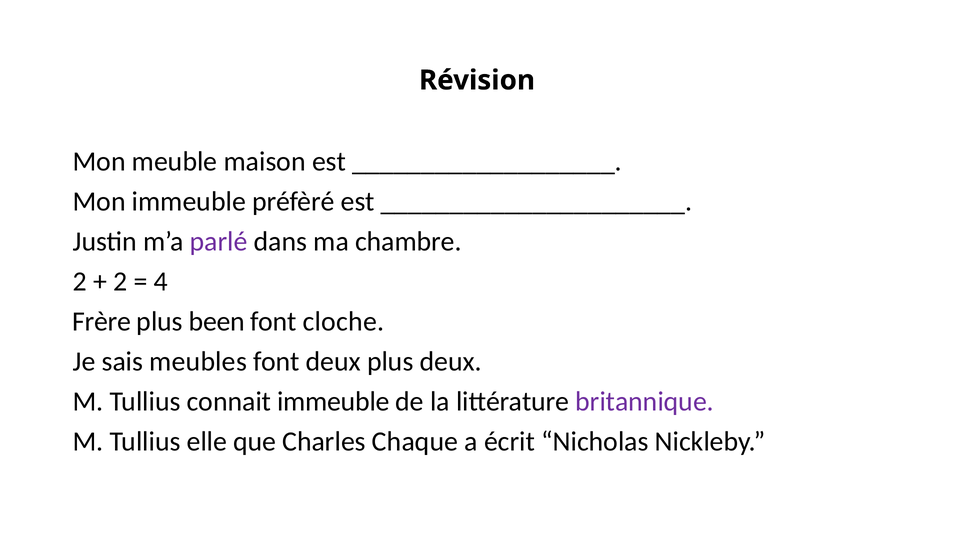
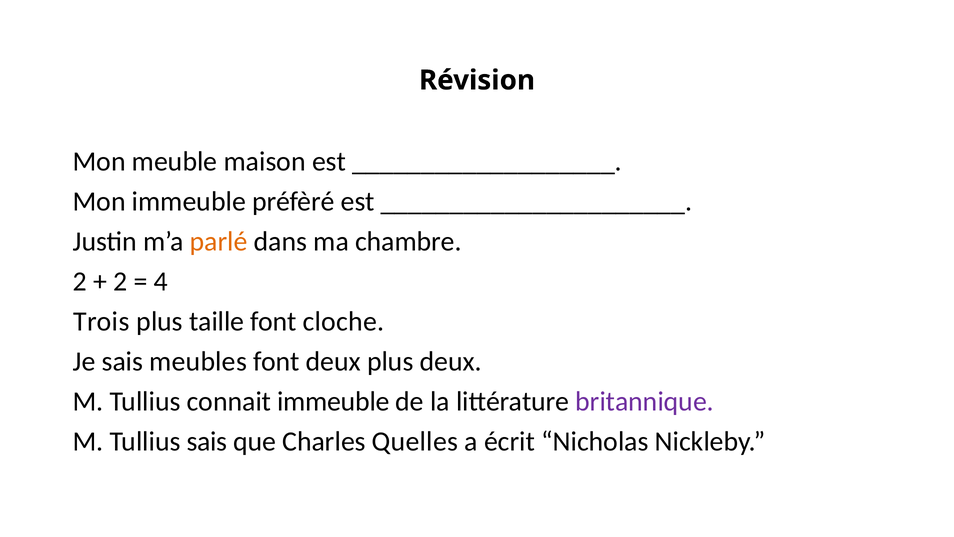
parlé colour: purple -> orange
Frère: Frère -> Trois
been: been -> taille
Tullius elle: elle -> sais
Chaque: Chaque -> Quelles
